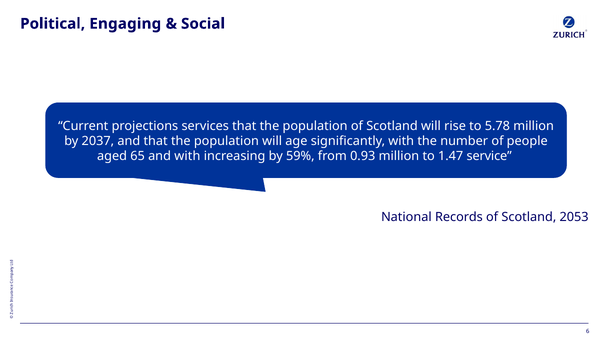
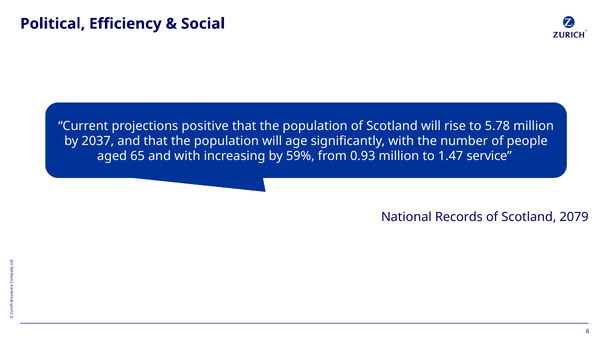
Engaging: Engaging -> Efficiency
services: services -> positive
2053: 2053 -> 2079
